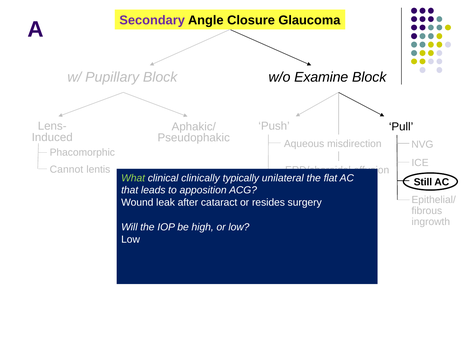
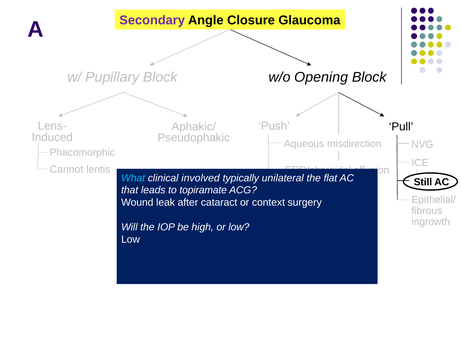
Examine: Examine -> Opening
What colour: light green -> light blue
clinically: clinically -> involved
apposition: apposition -> topiramate
resides: resides -> context
